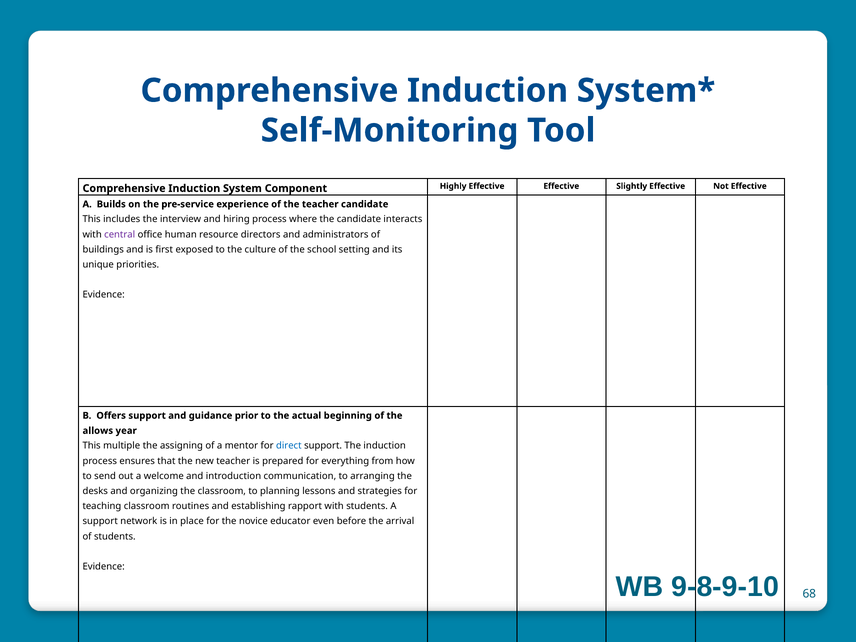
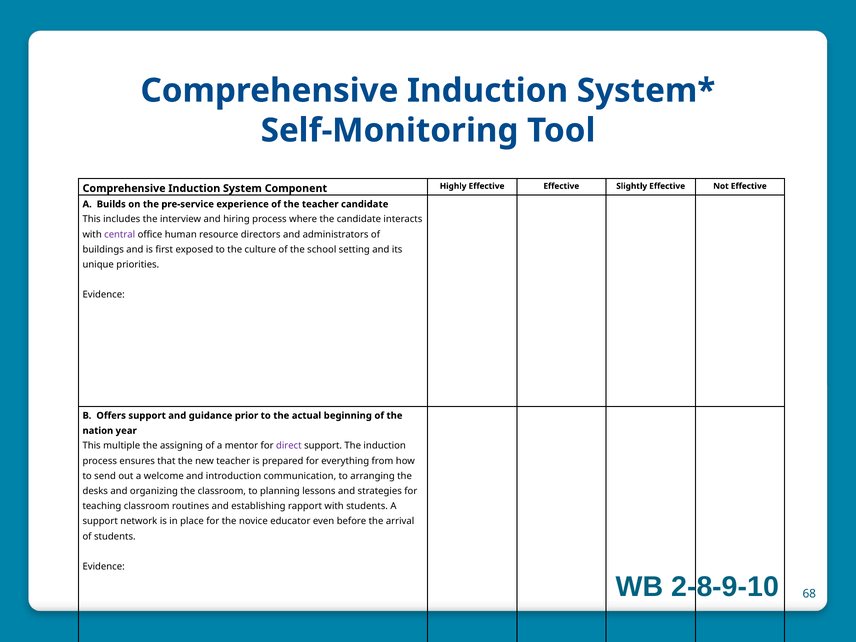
allows: allows -> nation
direct colour: blue -> purple
9-8-9-10: 9-8-9-10 -> 2-8-9-10
